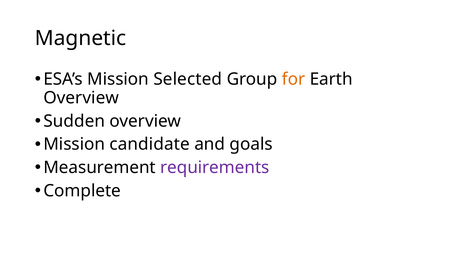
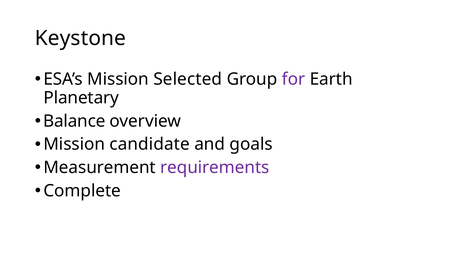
Magnetic: Magnetic -> Keystone
for colour: orange -> purple
Overview at (81, 98): Overview -> Planetary
Sudden: Sudden -> Balance
